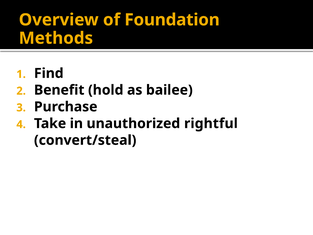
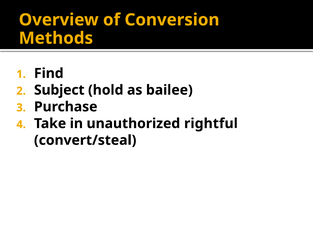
Foundation: Foundation -> Conversion
Benefit: Benefit -> Subject
